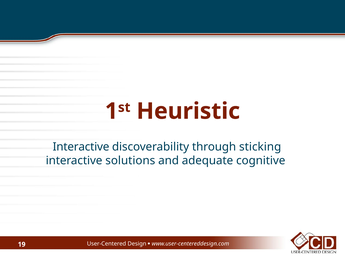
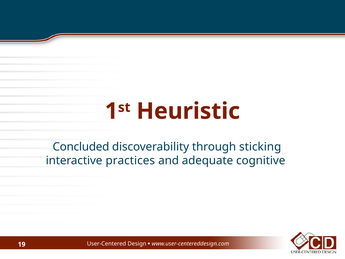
Interactive at (81, 147): Interactive -> Concluded
solutions: solutions -> practices
